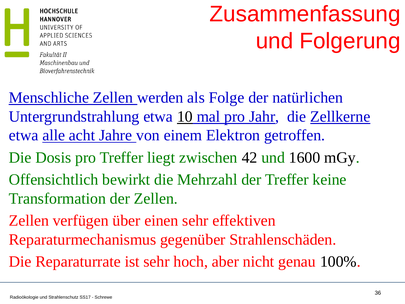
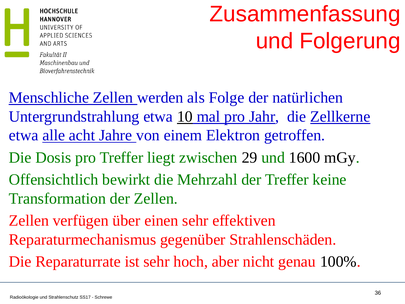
42: 42 -> 29
